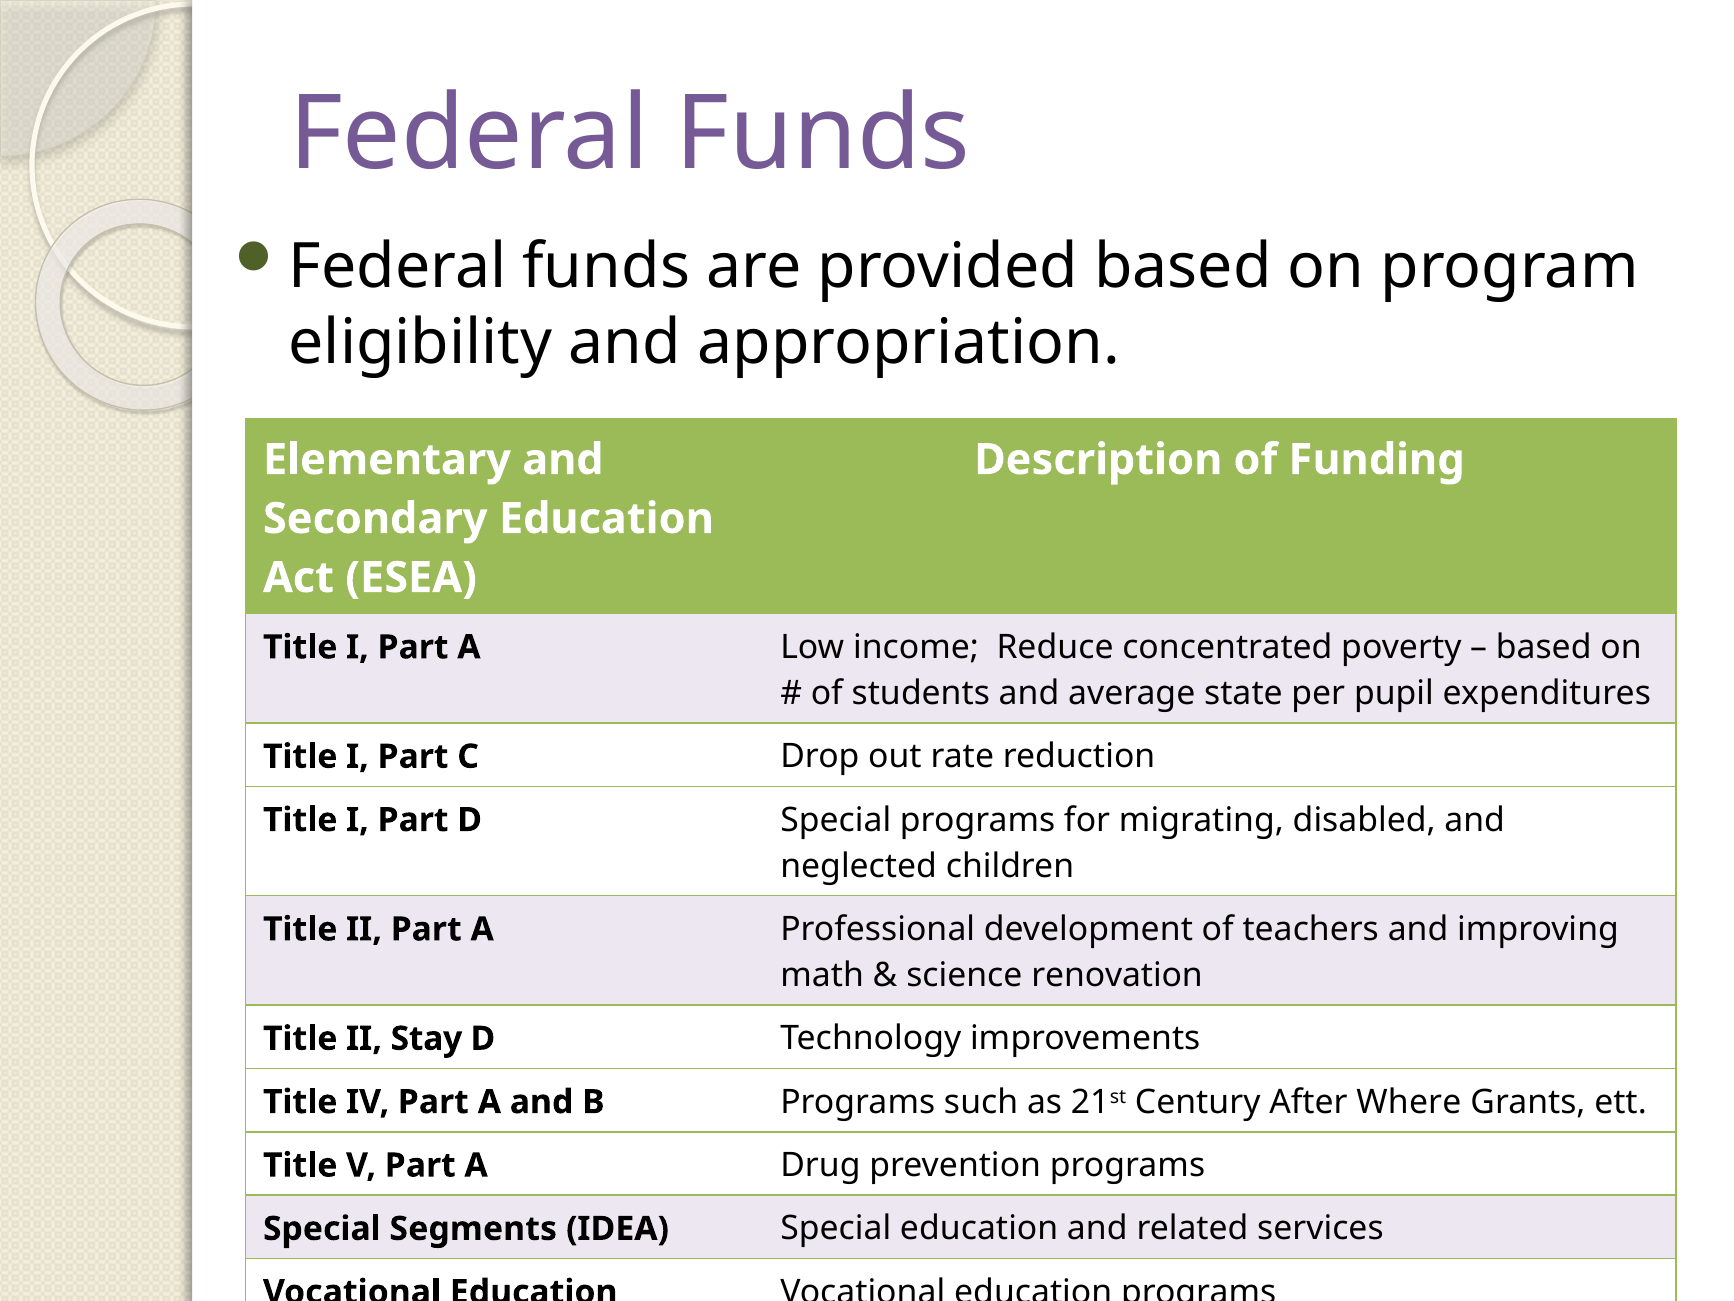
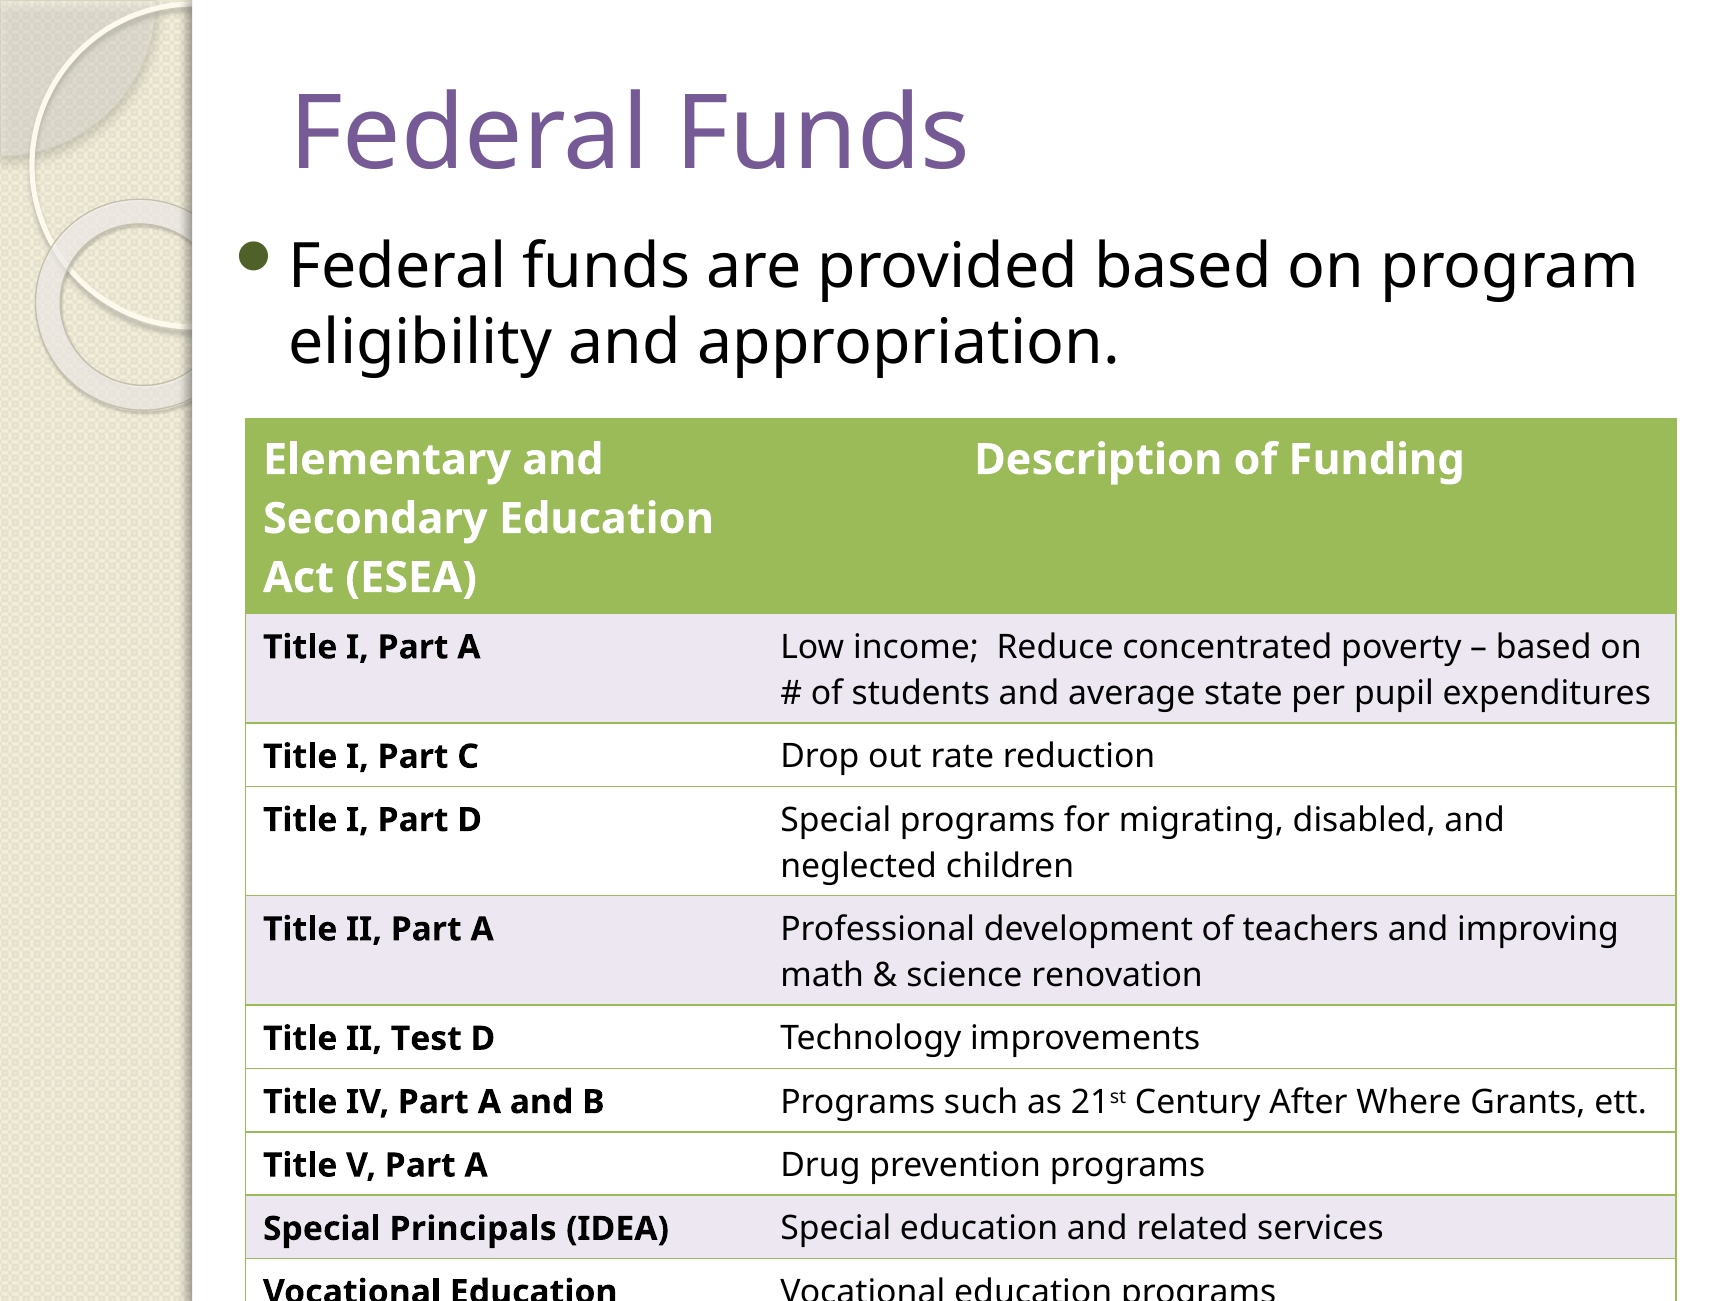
Stay: Stay -> Test
Segments: Segments -> Principals
